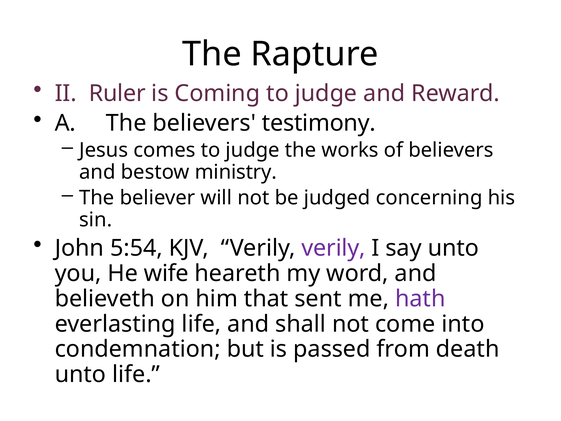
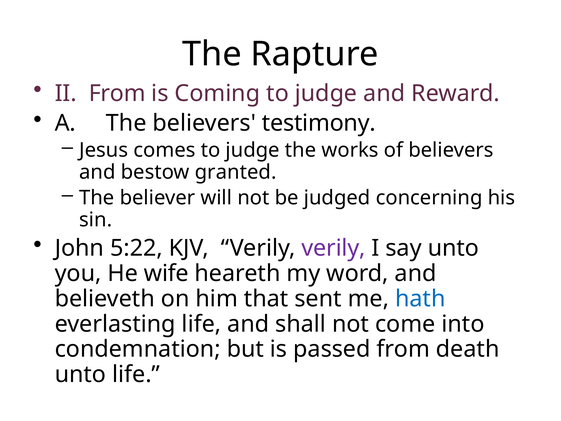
II Ruler: Ruler -> From
ministry: ministry -> granted
5:54: 5:54 -> 5:22
hath colour: purple -> blue
